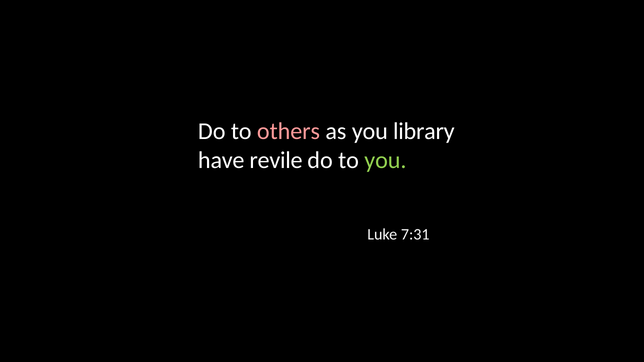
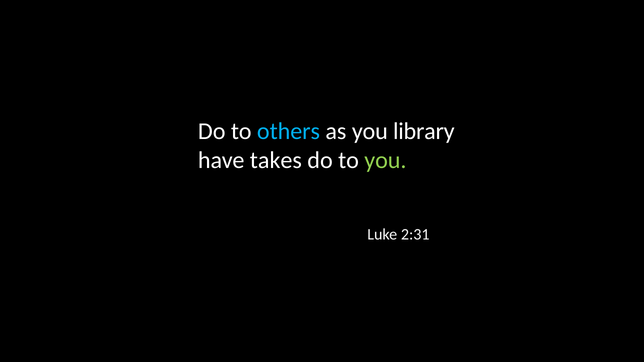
others colour: pink -> light blue
revile: revile -> takes
7:31: 7:31 -> 2:31
